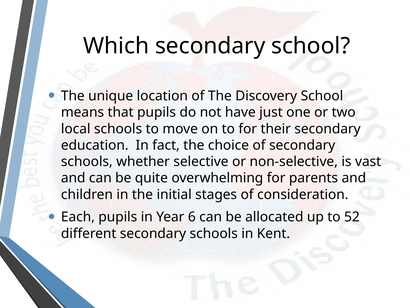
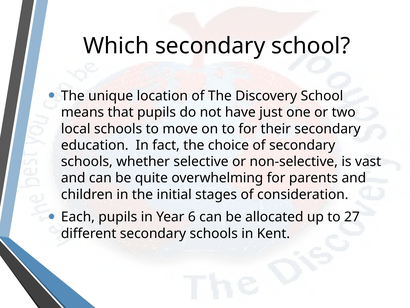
52: 52 -> 27
